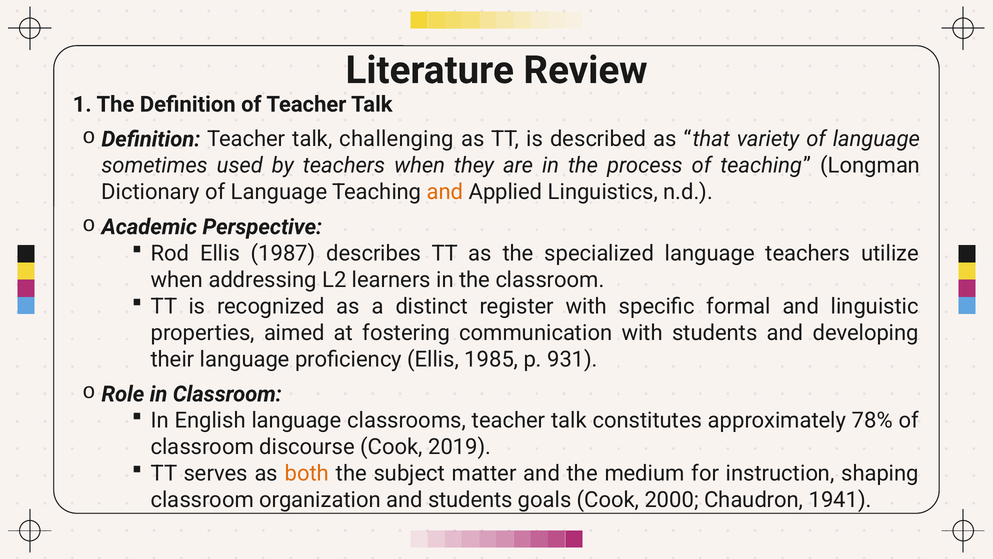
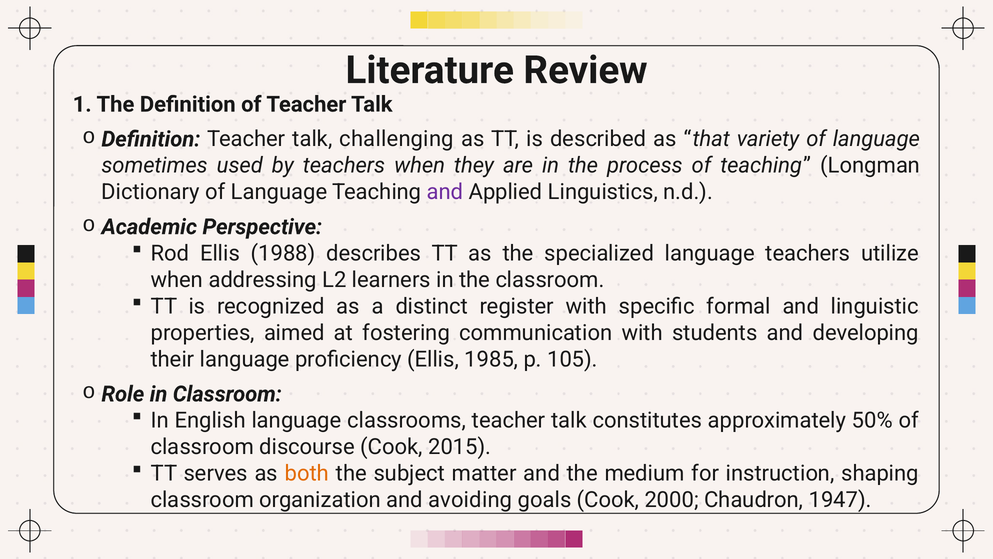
and at (445, 192) colour: orange -> purple
1987: 1987 -> 1988
931: 931 -> 105
78%: 78% -> 50%
2019: 2019 -> 2015
and students: students -> avoiding
1941: 1941 -> 1947
